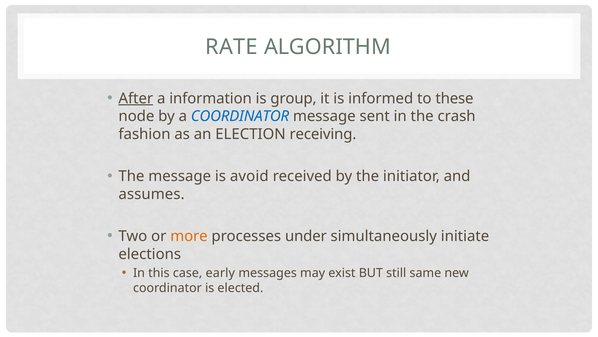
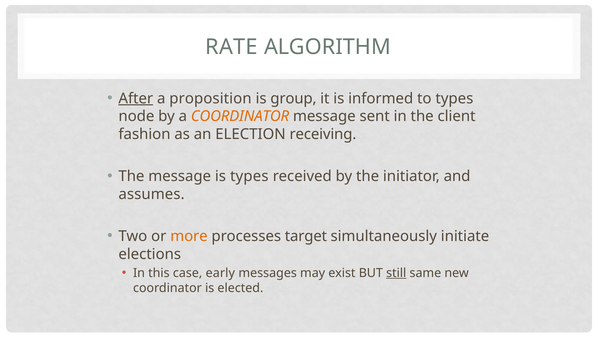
information: information -> proposition
to these: these -> types
COORDINATOR at (240, 116) colour: blue -> orange
crash: crash -> client
is avoid: avoid -> types
under: under -> target
still underline: none -> present
